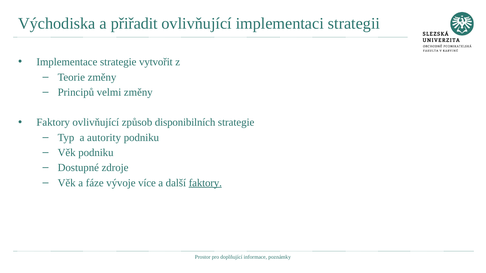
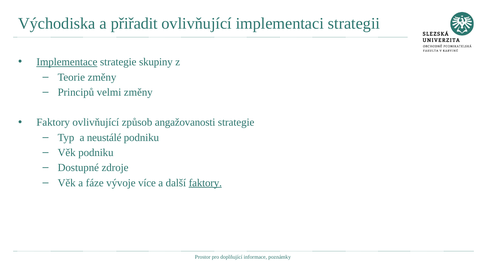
Implementace underline: none -> present
vytvořit: vytvořit -> skupiny
disponibilních: disponibilních -> angažovanosti
autority: autority -> neustálé
